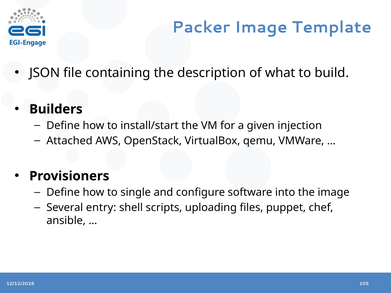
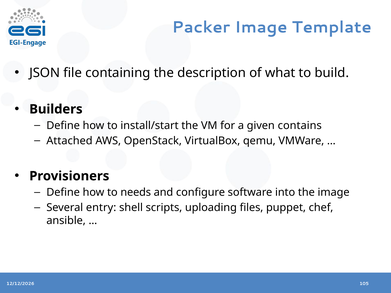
injection: injection -> contains
single: single -> needs
